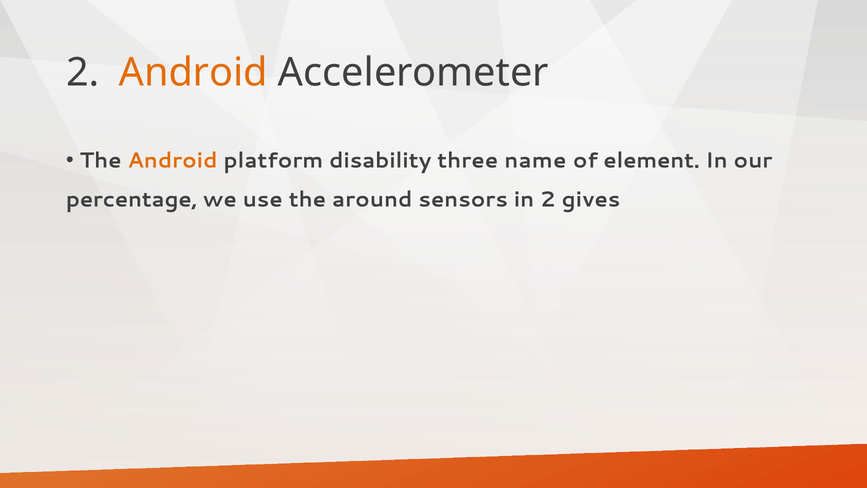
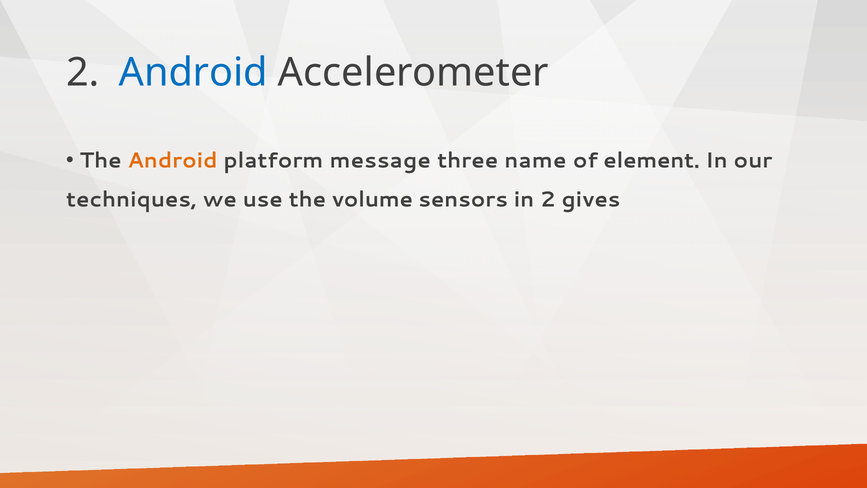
Android at (193, 73) colour: orange -> blue
disability: disability -> message
percentage: percentage -> techniques
around: around -> volume
